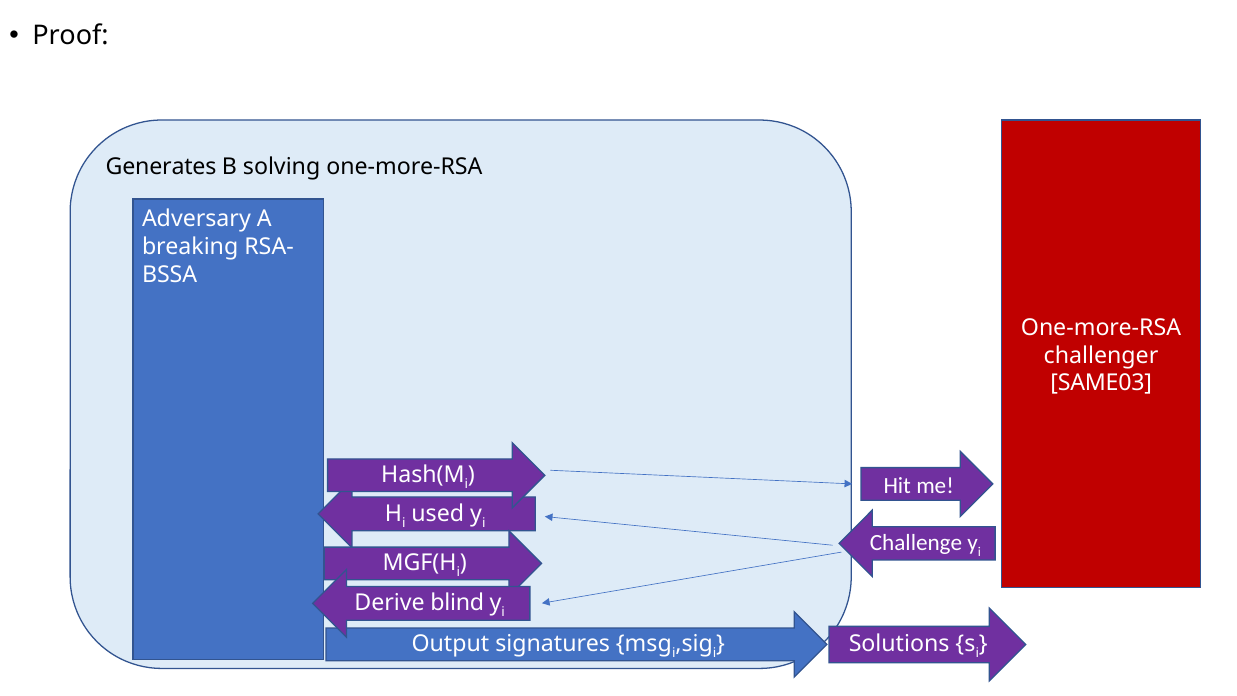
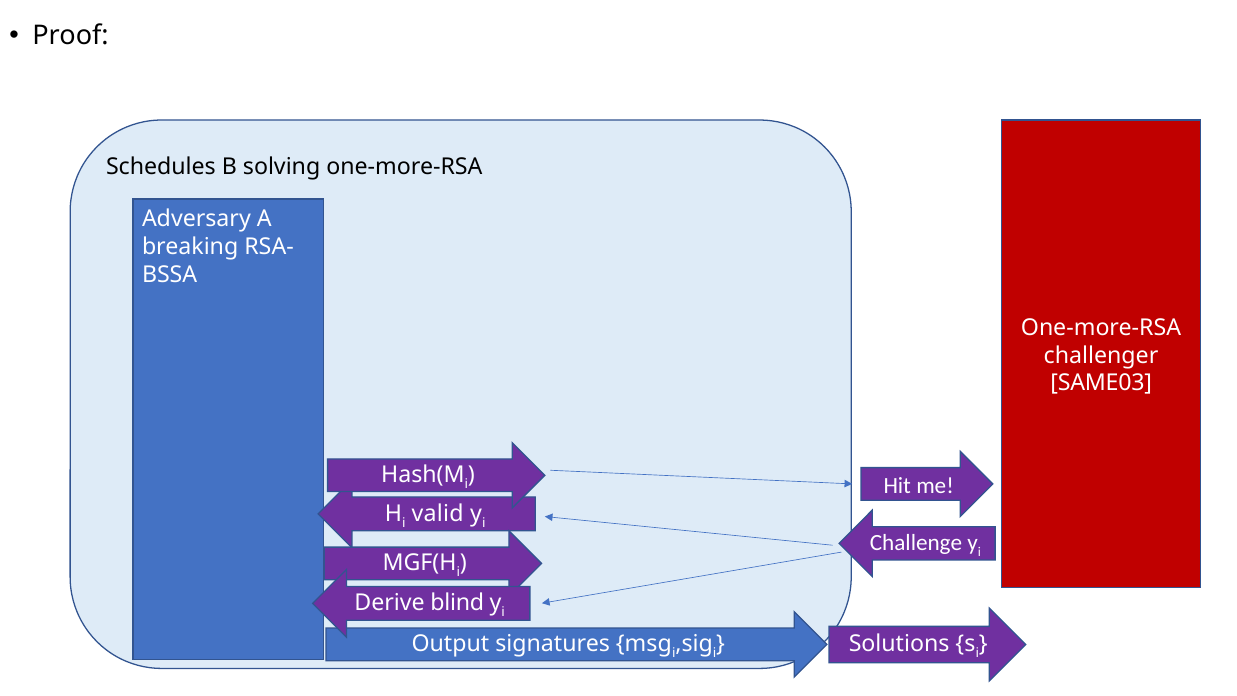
Generates: Generates -> Schedules
used: used -> valid
